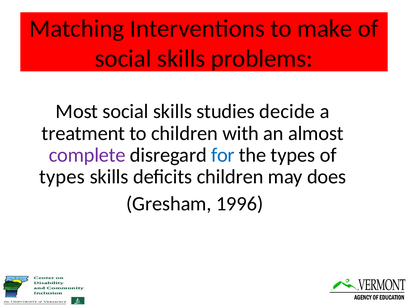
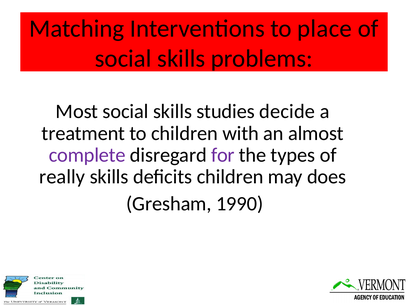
make: make -> place
for colour: blue -> purple
types at (62, 177): types -> really
1996: 1996 -> 1990
